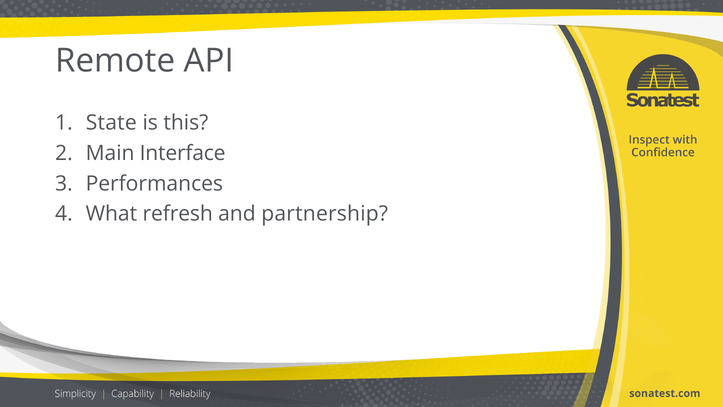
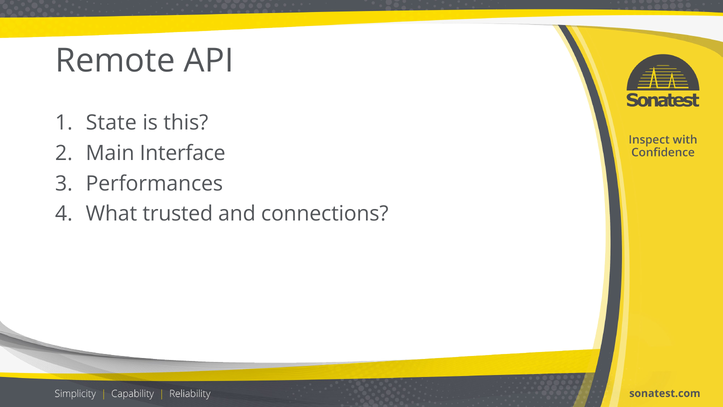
refresh: refresh -> trusted
partnership: partnership -> connections
